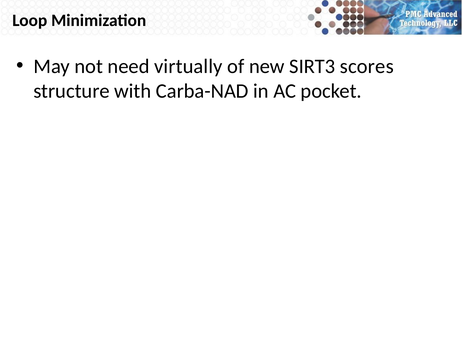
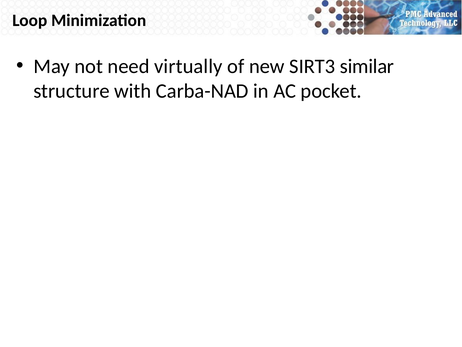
scores: scores -> similar
